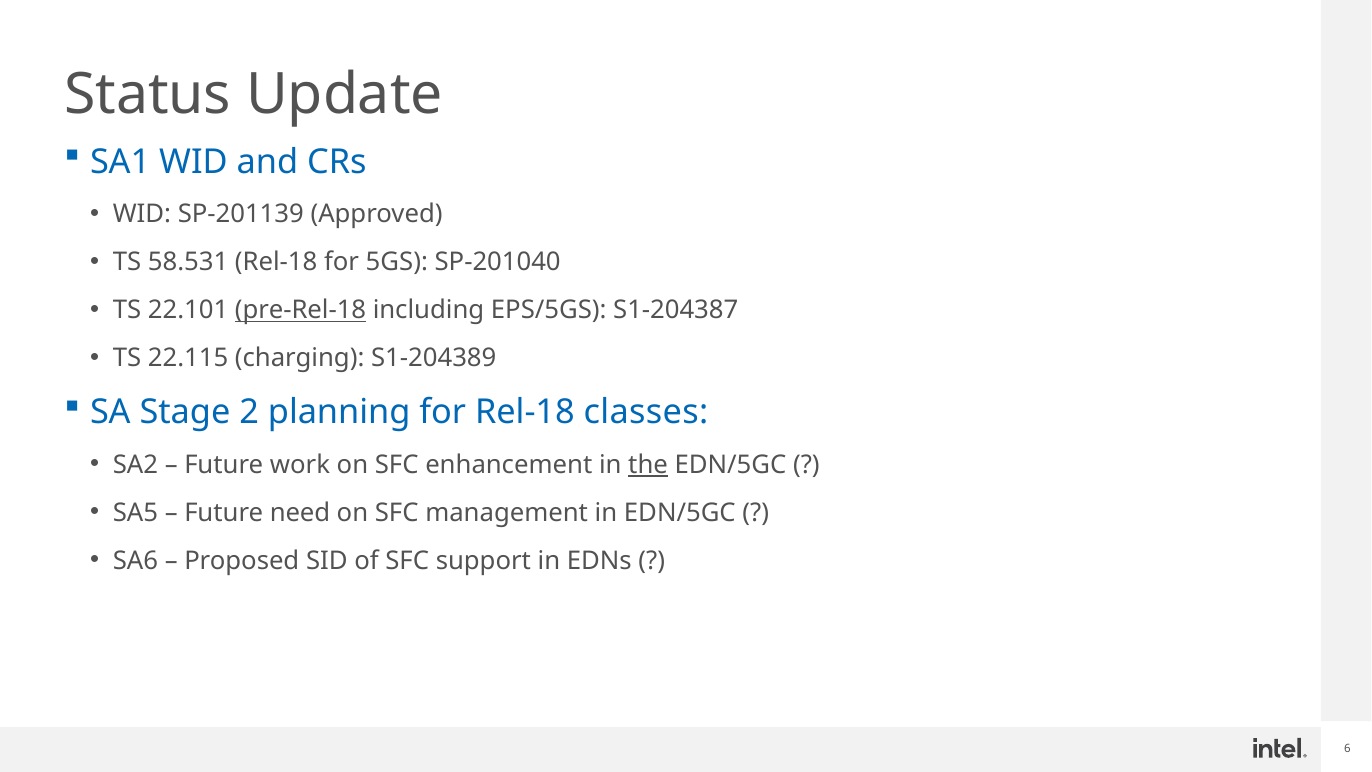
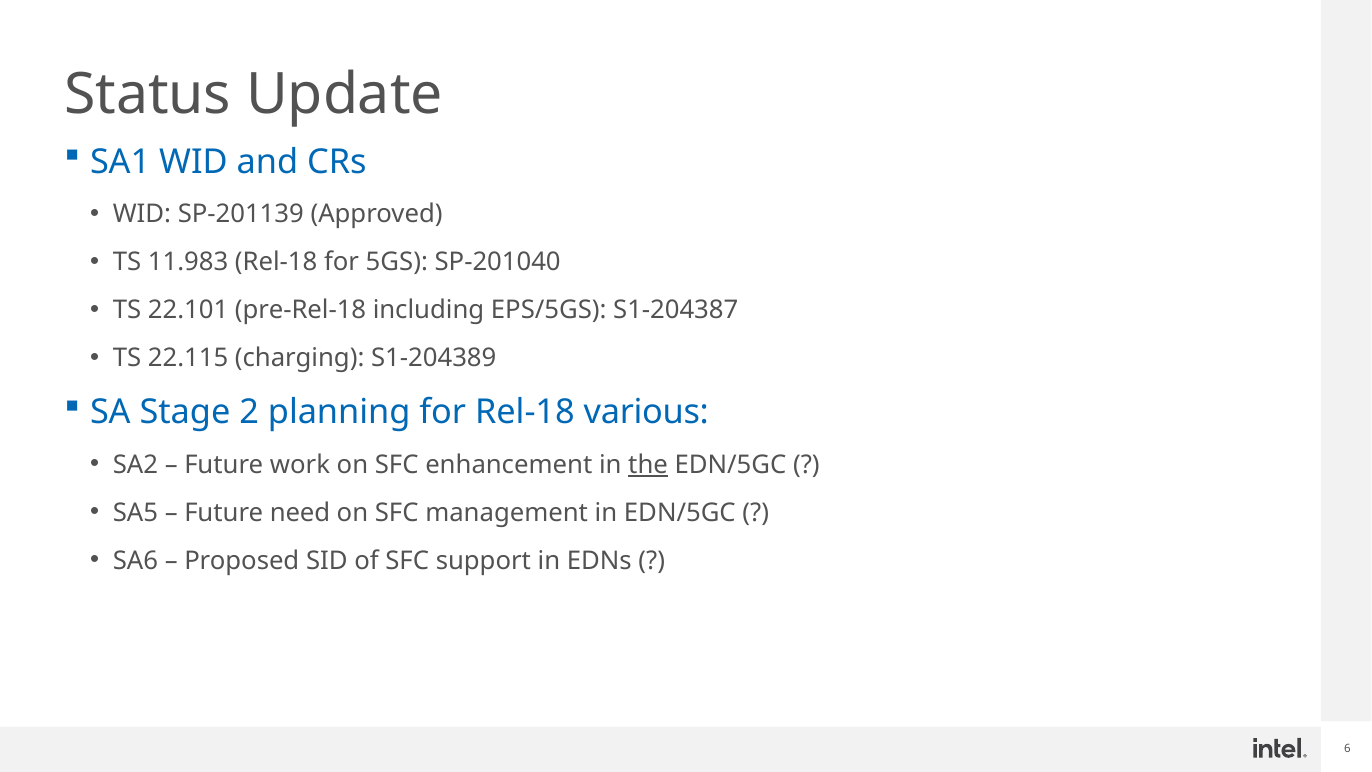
58.531: 58.531 -> 11.983
pre-Rel-18 underline: present -> none
classes: classes -> various
